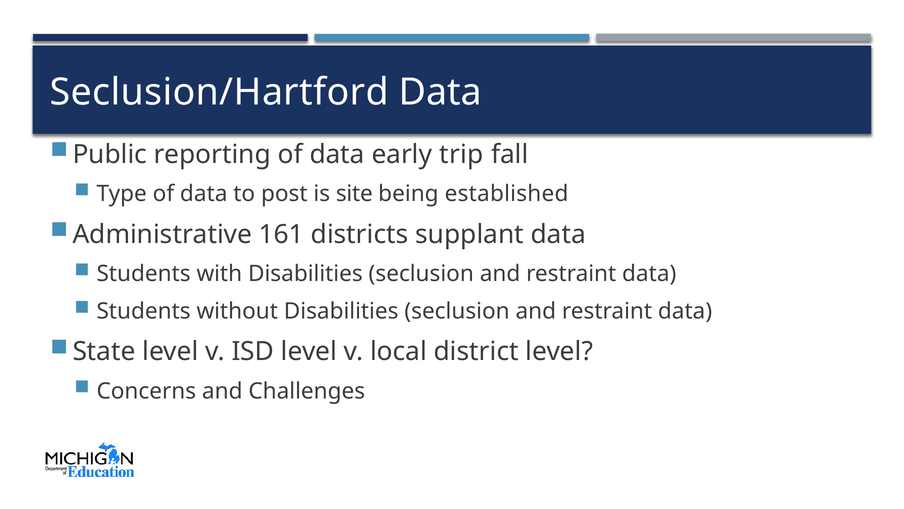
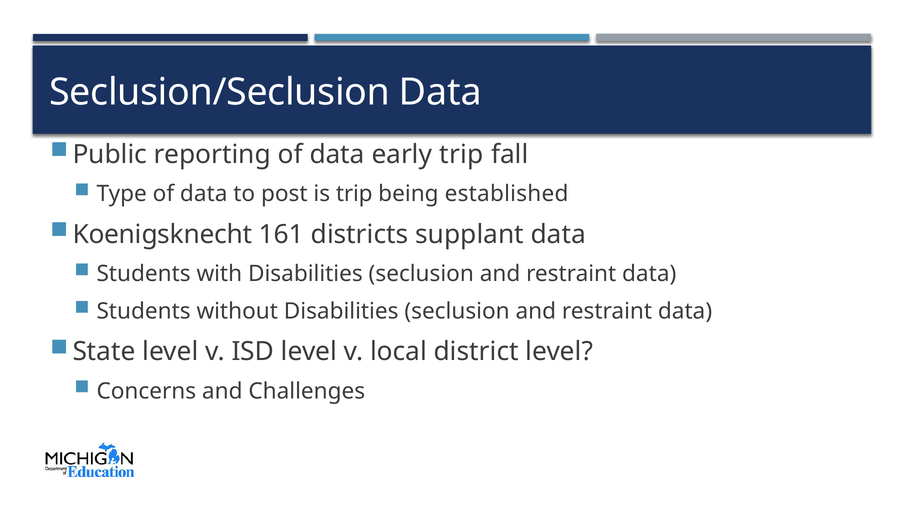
Seclusion/Hartford: Seclusion/Hartford -> Seclusion/Seclusion
is site: site -> trip
Administrative: Administrative -> Koenigsknecht
